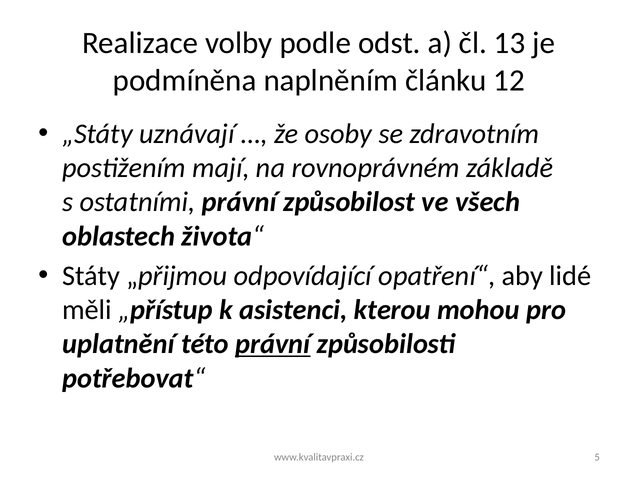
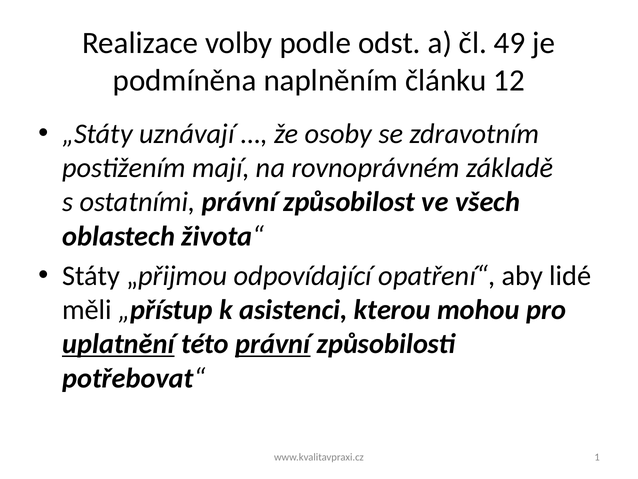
13: 13 -> 49
uplatnění underline: none -> present
5: 5 -> 1
